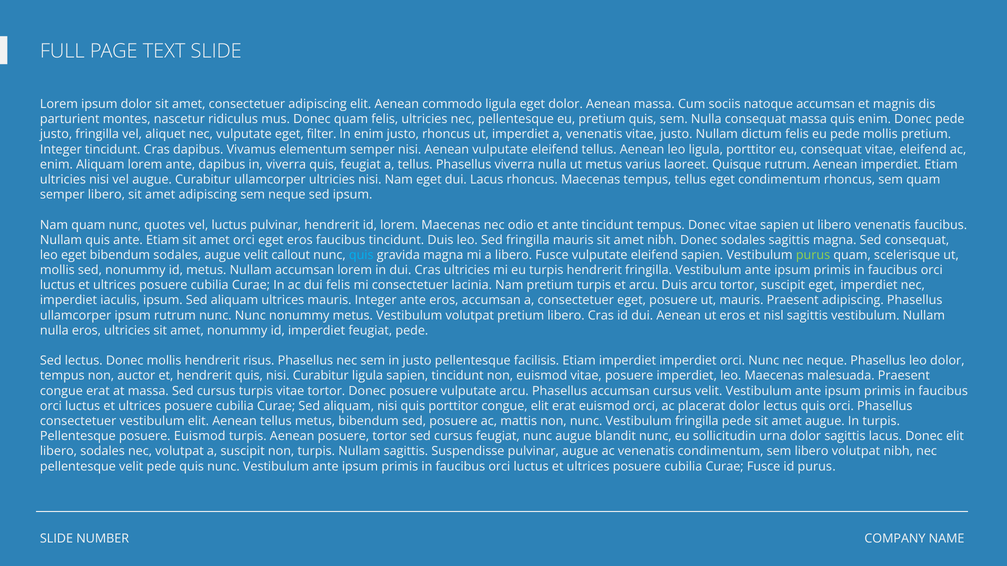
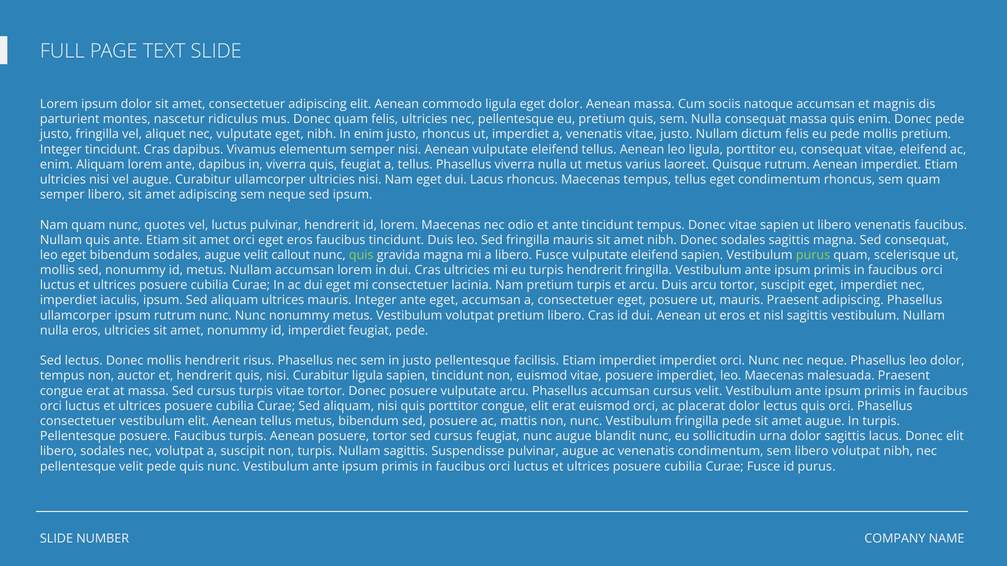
eget filter: filter -> nibh
quis at (361, 255) colour: light blue -> light green
dui felis: felis -> eget
ante eros: eros -> eget
posuere Euismod: Euismod -> Faucibus
